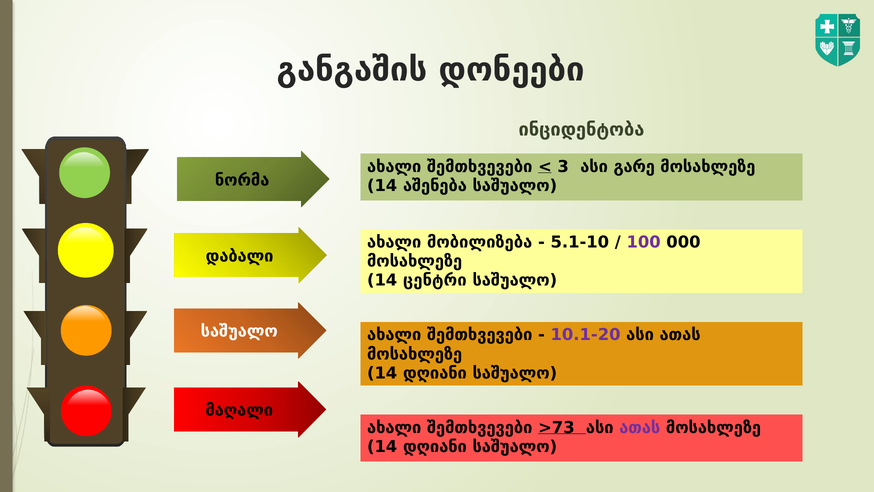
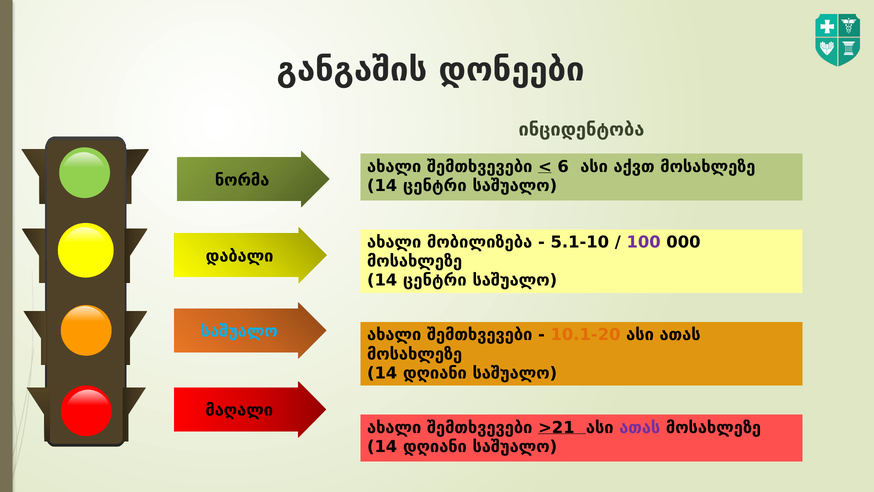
3: 3 -> 6
გარე: გარე -> აქვთ
აშენება at (435, 186): აშენება -> ცენტრი
საშუალო at (239, 331) colour: white -> light blue
10.1-20 colour: purple -> orange
>73: >73 -> >21
